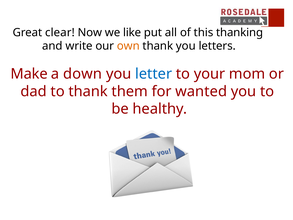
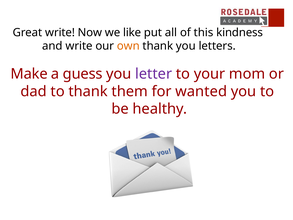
Great clear: clear -> write
thanking: thanking -> kindness
down: down -> guess
letter colour: blue -> purple
